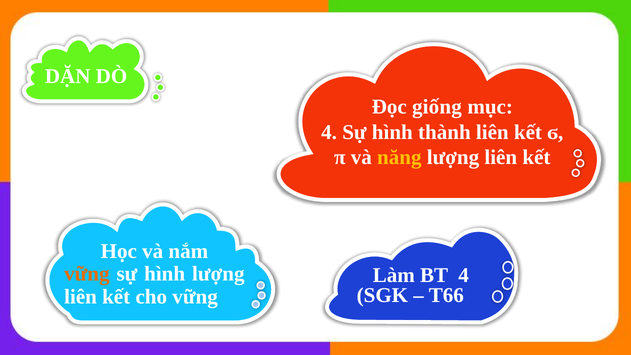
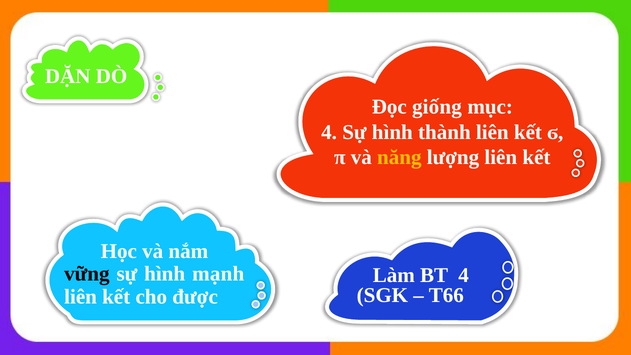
vững at (87, 274) colour: orange -> black
hình lượng: lượng -> mạnh
cho vững: vững -> được
